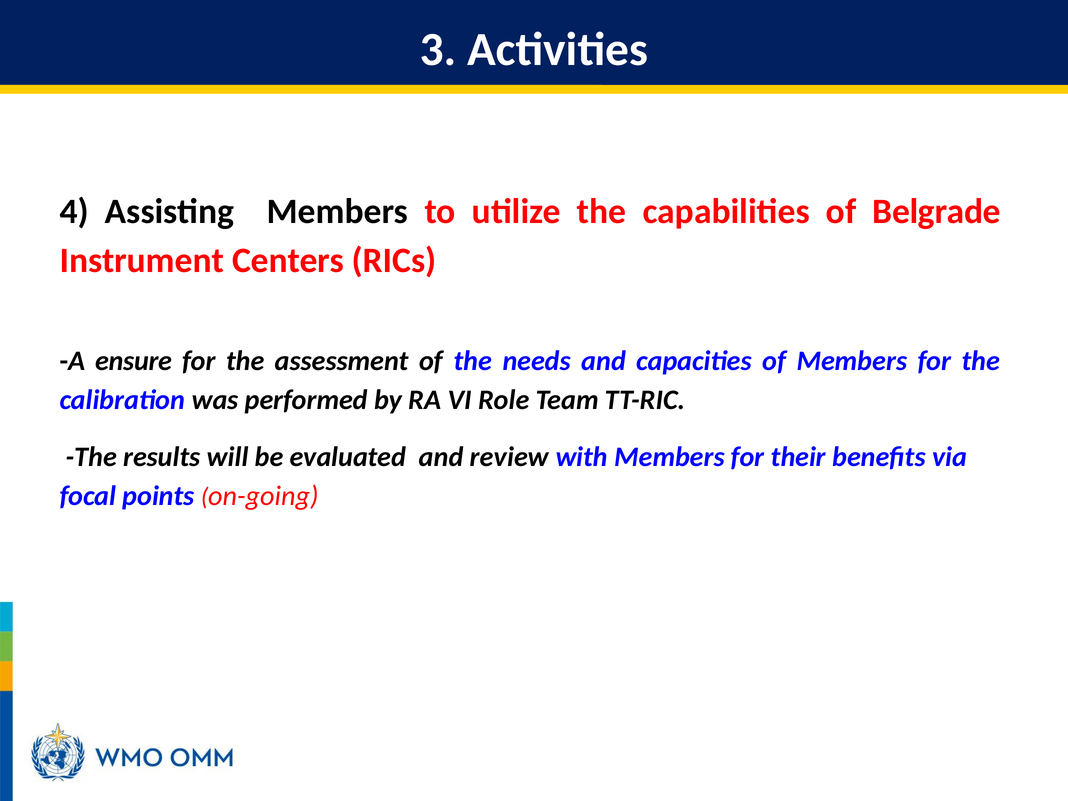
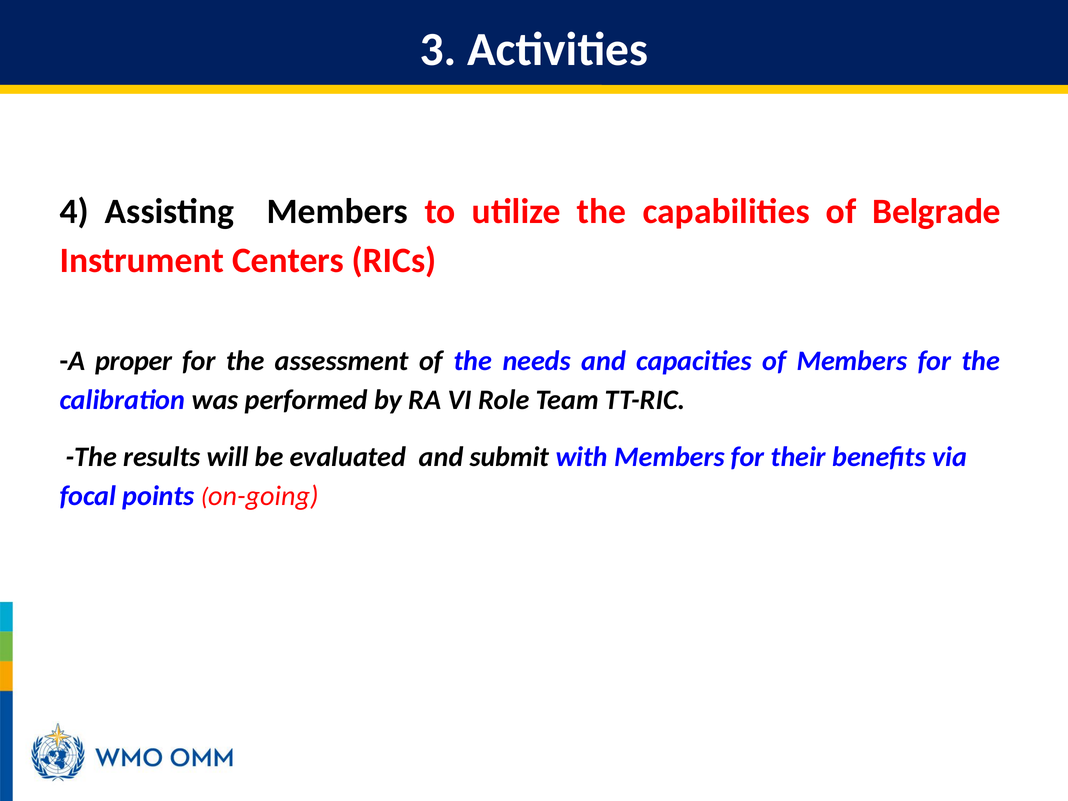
ensure: ensure -> proper
review: review -> submit
